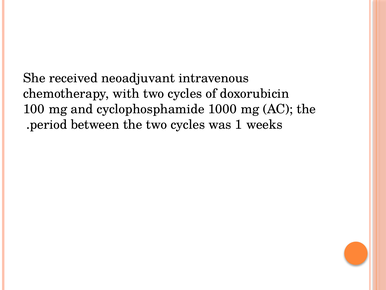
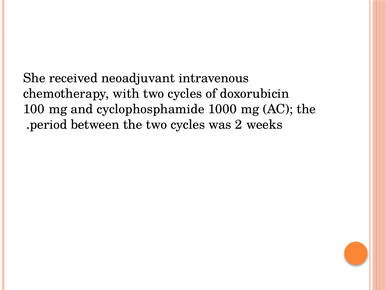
1: 1 -> 2
